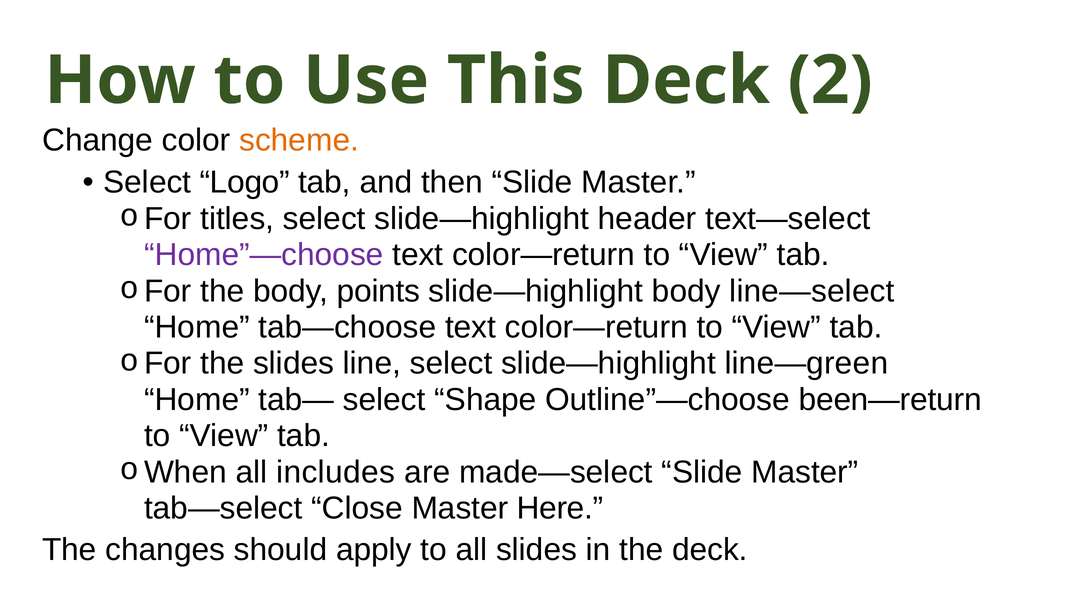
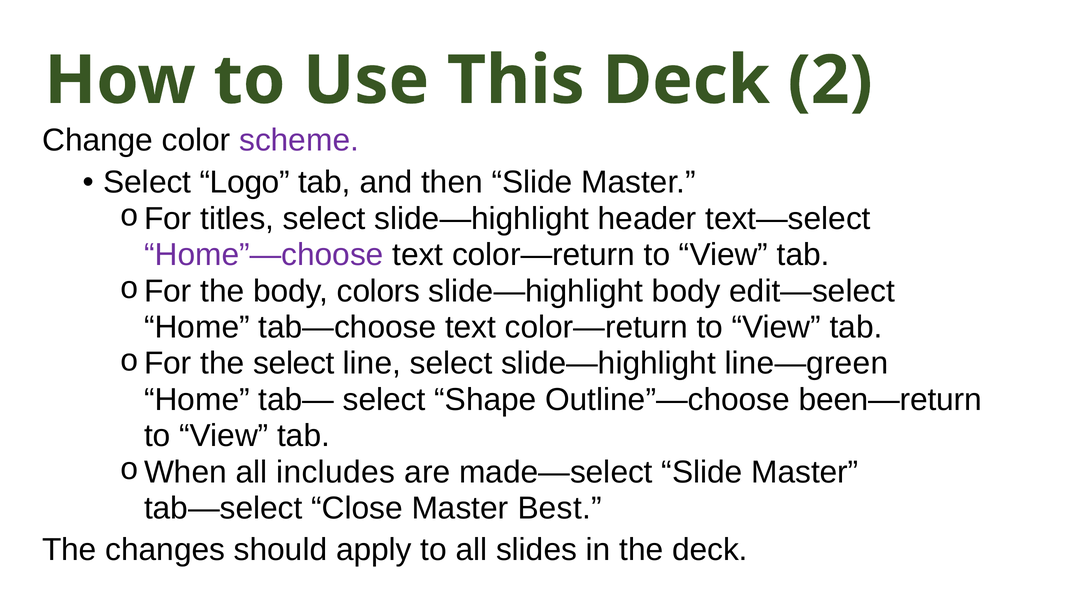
scheme colour: orange -> purple
points: points -> colors
line—select: line—select -> edit—select
the slides: slides -> select
Here: Here -> Best
